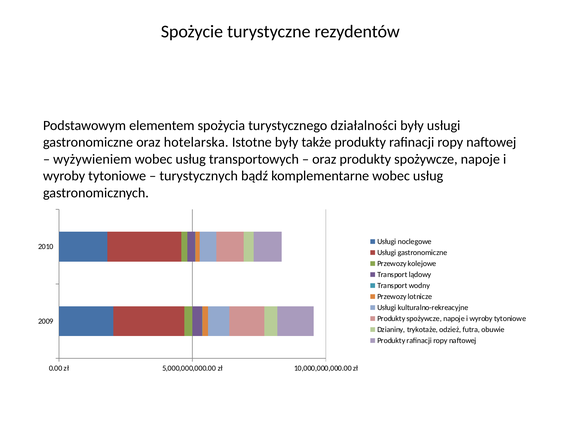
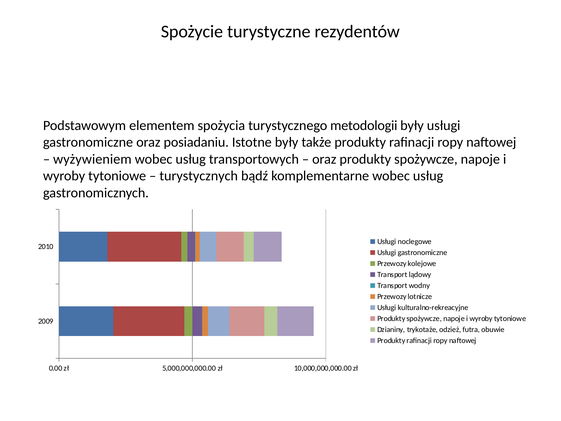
działalności: działalności -> metodologii
hotelarska: hotelarska -> posiadaniu
